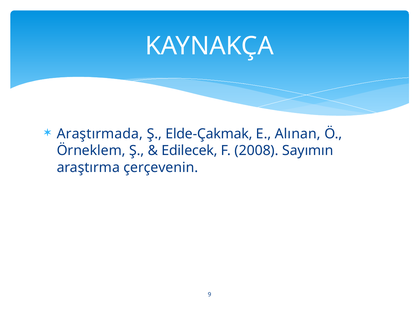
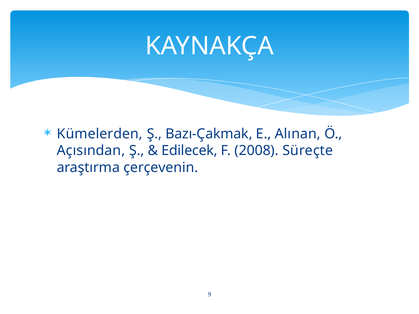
Araştırmada: Araştırmada -> Kümelerden
Elde-Çakmak: Elde-Çakmak -> Bazı-Çakmak
Örneklem: Örneklem -> Açısından
Sayımın: Sayımın -> Süreçte
